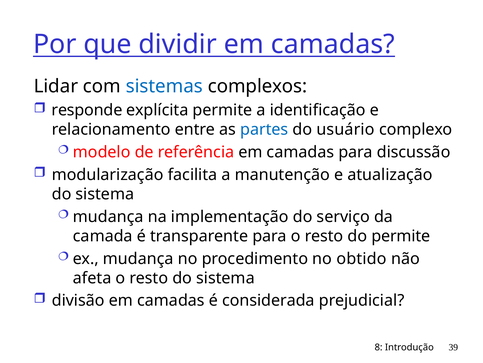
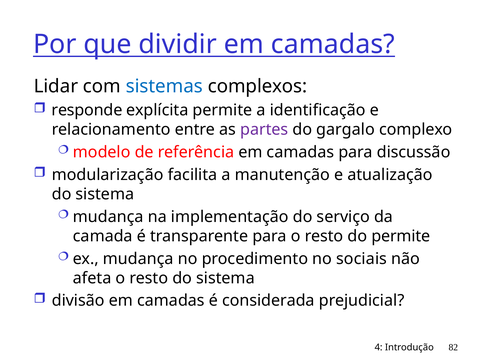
partes colour: blue -> purple
usuário: usuário -> gargalo
obtido: obtido -> sociais
8: 8 -> 4
39: 39 -> 82
